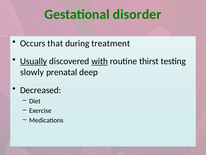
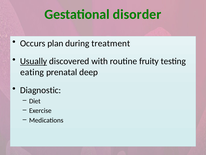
that: that -> plan
with underline: present -> none
thirst: thirst -> fruity
slowly: slowly -> eating
Decreased: Decreased -> Diagnostic
